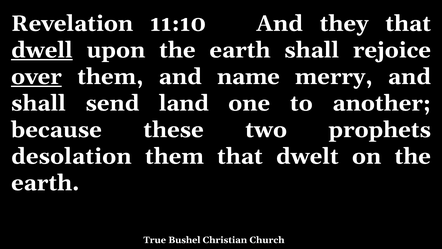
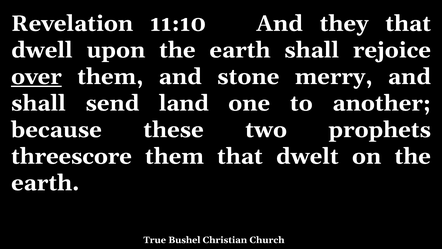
dwell underline: present -> none
name: name -> stone
desolation: desolation -> threescore
